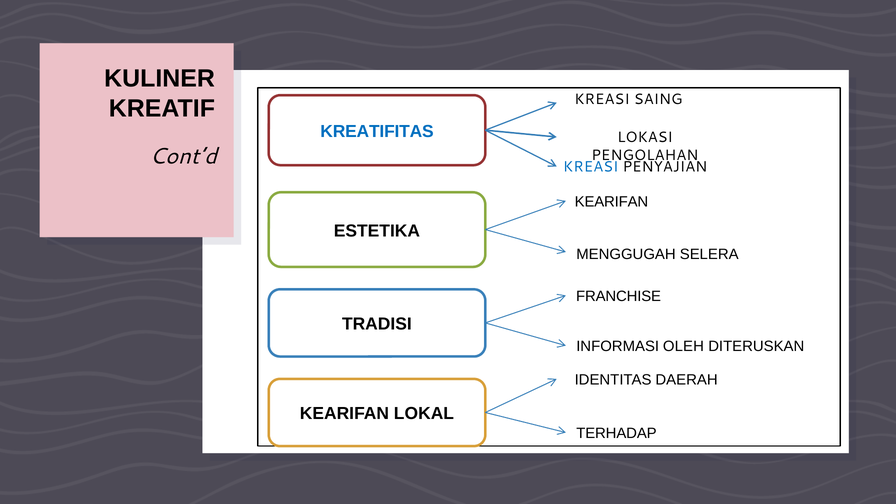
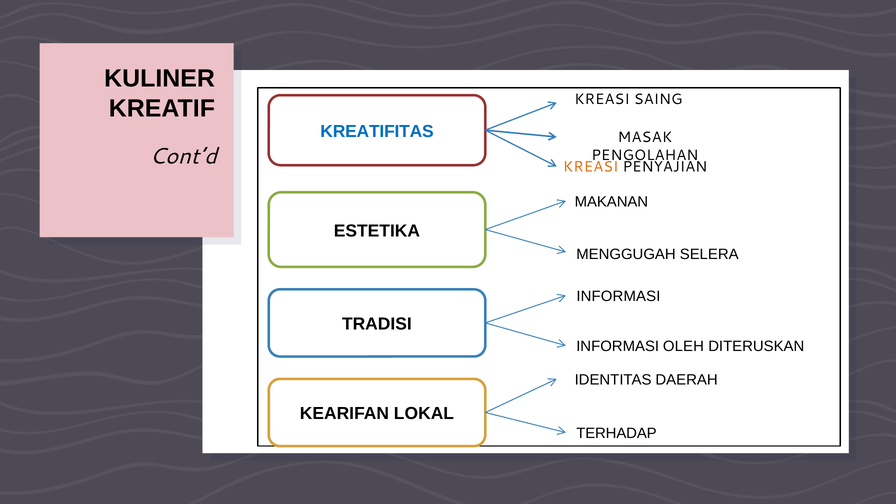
LOKASI: LOKASI -> MASAK
KREASI at (591, 167) colour: blue -> orange
KEARIFAN at (611, 202): KEARIFAN -> MAKANAN
FRANCHISE at (619, 296): FRANCHISE -> INFORMASI
